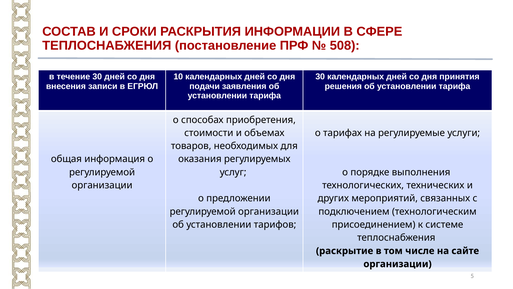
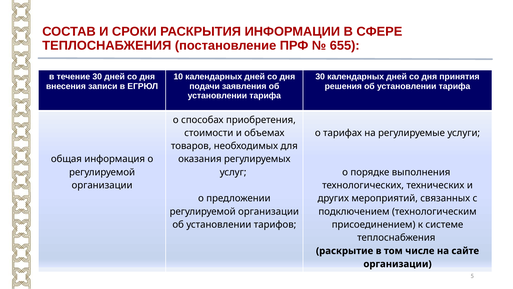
508: 508 -> 655
